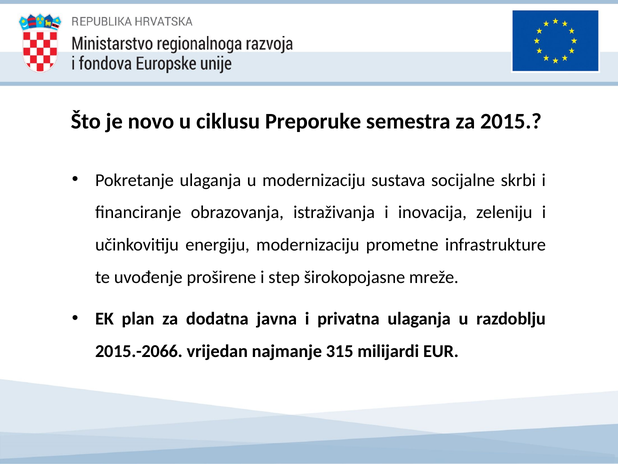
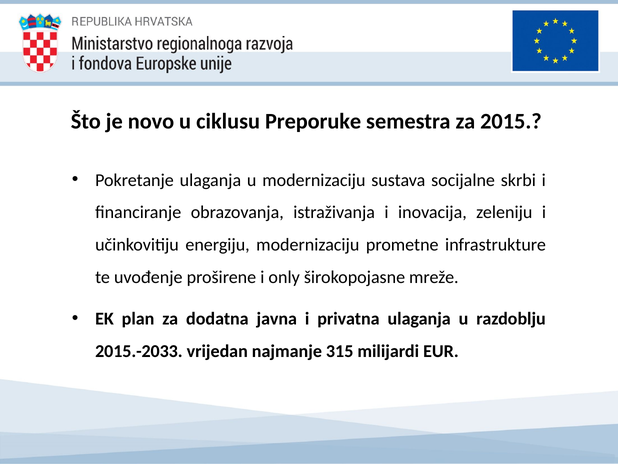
step: step -> only
2015.-2066: 2015.-2066 -> 2015.-2033
